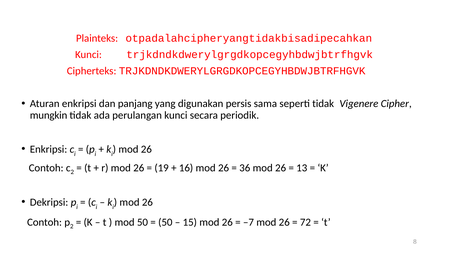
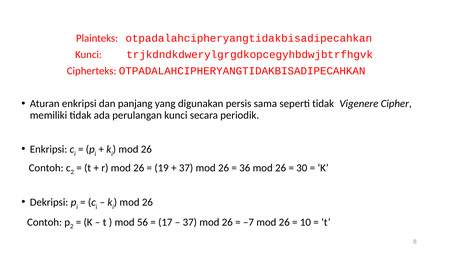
Cipherteks TRJKDNDKDWERYLGRGDKOPCEGYHBDWJBTRFHGVK: TRJKDNDKDWERYLGRGDKOPCEGYHBDWJBTRFHGVK -> OTPADALAHCIPHERYANGTIDAKBISADIPECAHKAN
mungkin: mungkin -> memiliki
16 at (186, 168): 16 -> 37
13: 13 -> 30
mod 50: 50 -> 56
50 at (165, 223): 50 -> 17
15 at (190, 223): 15 -> 37
72: 72 -> 10
